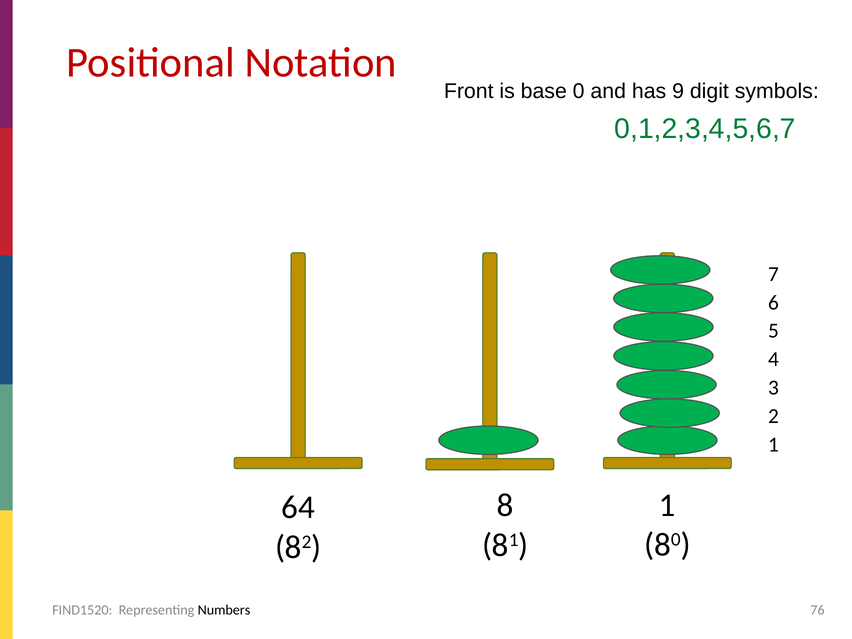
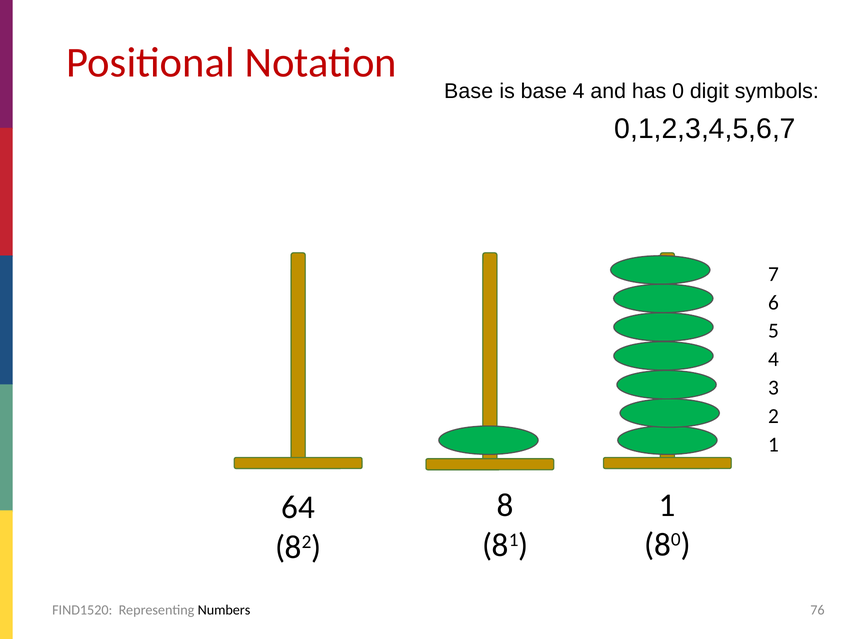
Front at (469, 91): Front -> Base
base 0: 0 -> 4
9: 9 -> 0
0,1,2,3,4,5,6,7 colour: green -> black
